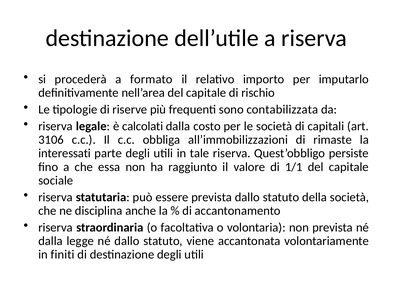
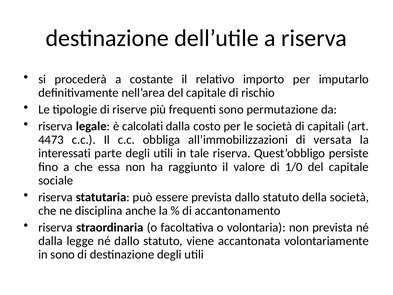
formato: formato -> costante
contabilizzata: contabilizzata -> permutazione
3106: 3106 -> 4473
rimaste: rimaste -> versata
1/1: 1/1 -> 1/0
in finiti: finiti -> sono
